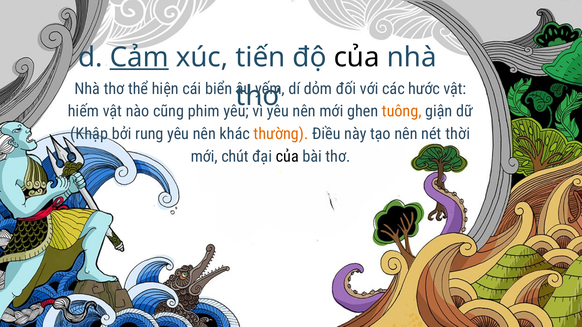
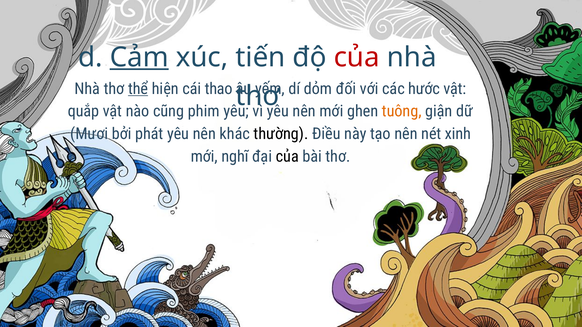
của at (357, 57) colour: black -> red
thể underline: none -> present
biển: biển -> thao
hiếm: hiếm -> quắp
Khập: Khập -> Mươi
rung: rung -> phát
thường colour: orange -> black
thời: thời -> xinh
chút: chút -> nghĩ
